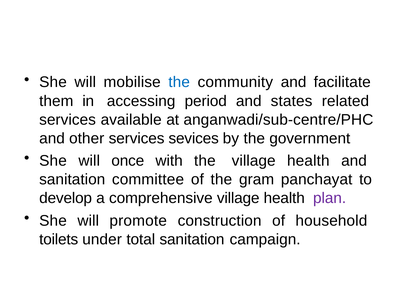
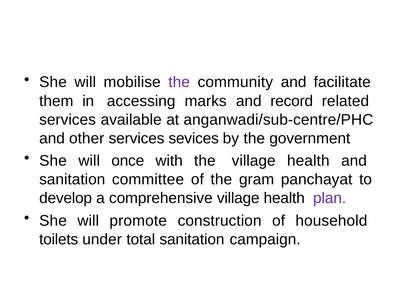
the at (179, 82) colour: blue -> purple
period: period -> marks
states: states -> record
